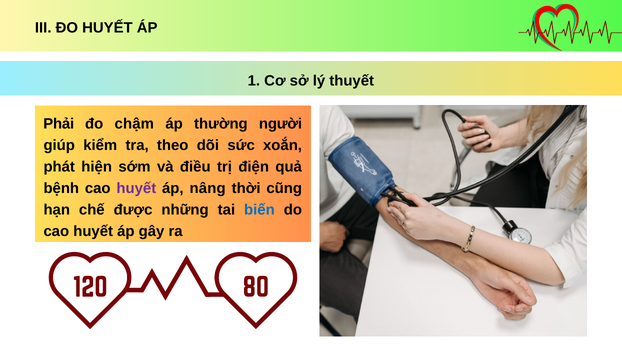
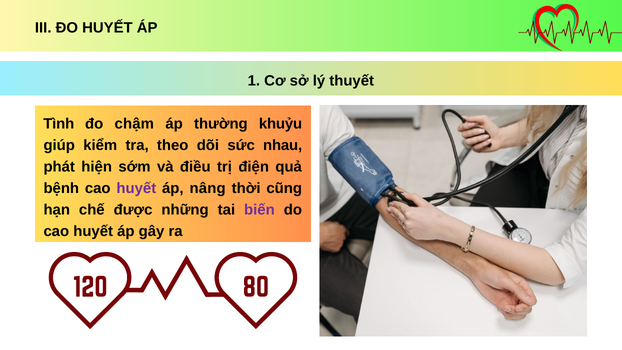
Phải: Phải -> Tình
người: người -> khuỷu
xoắn: xoắn -> nhau
biến colour: blue -> purple
